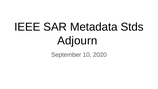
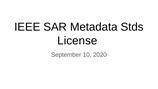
Adjourn: Adjourn -> License
